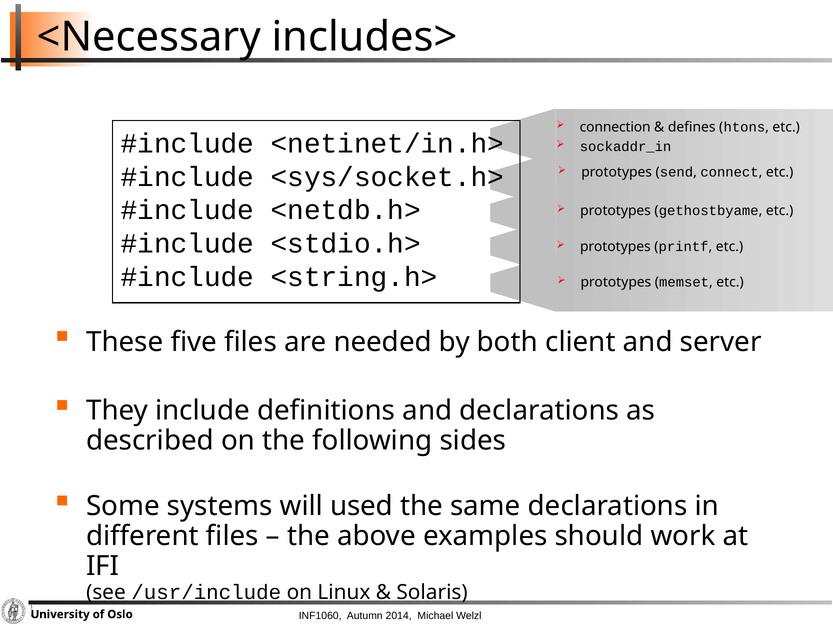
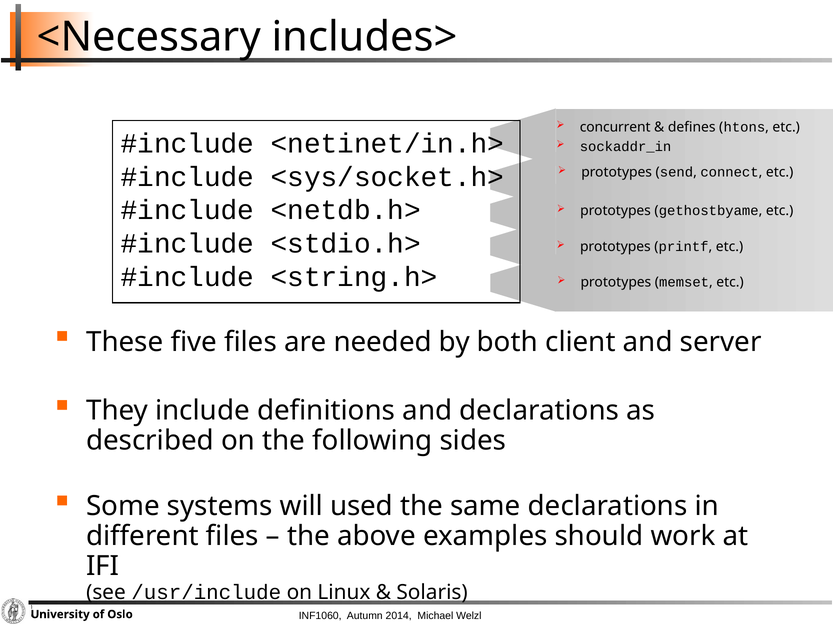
connection: connection -> concurrent
